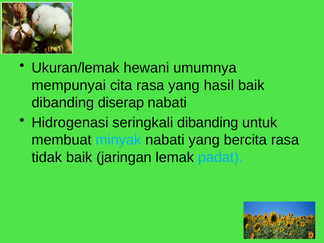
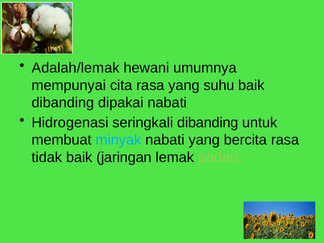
Ukuran/lemak: Ukuran/lemak -> Adalah/lemak
hasil: hasil -> suhu
diserap: diserap -> dipakai
padat colour: light blue -> light green
